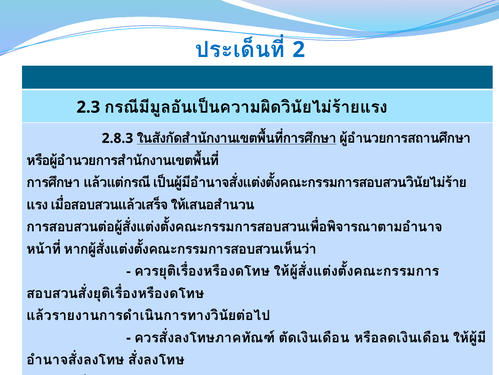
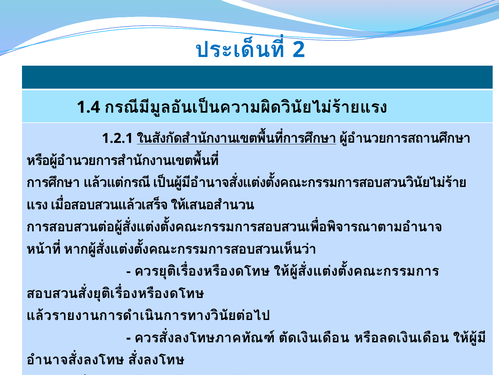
2.3: 2.3 -> 1.4
2.8.3: 2.8.3 -> 1.2.1
